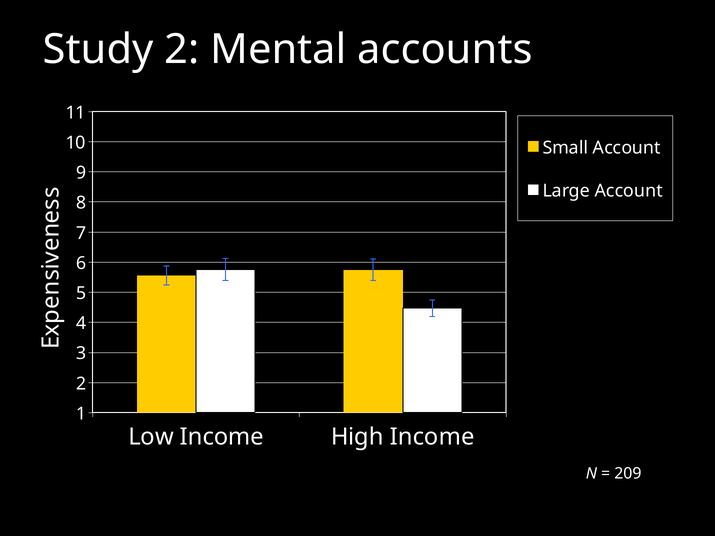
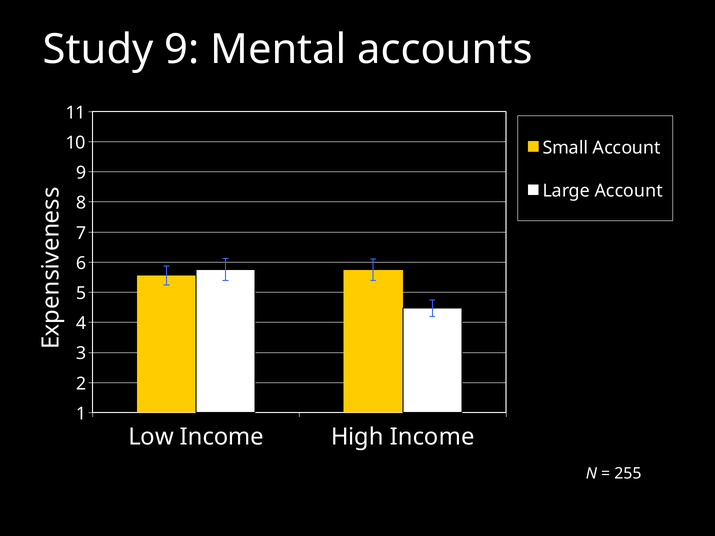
Study 2: 2 -> 9
209: 209 -> 255
